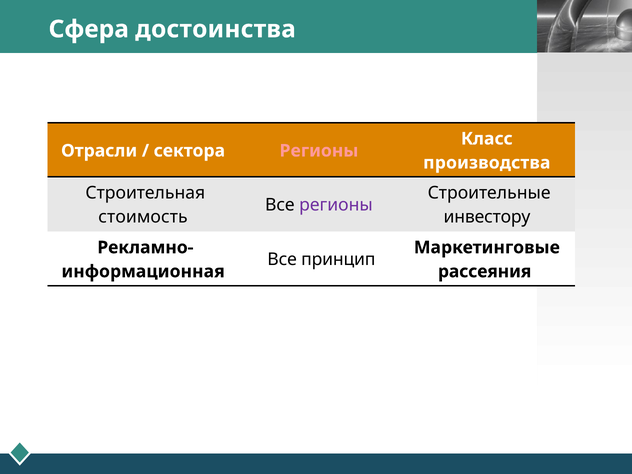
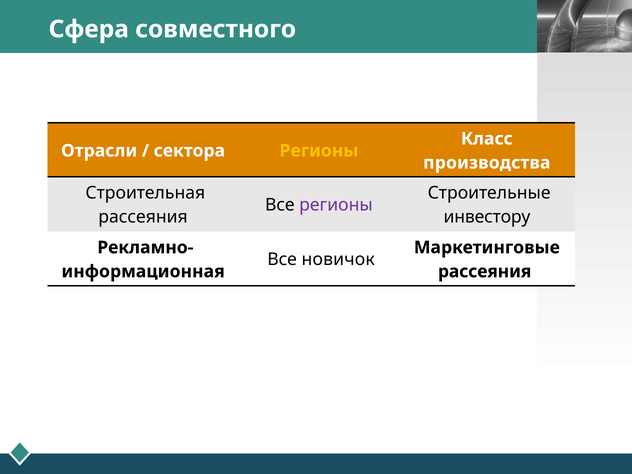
достоинства: достоинства -> совместного
Регионы at (319, 151) colour: pink -> yellow
стоимость at (143, 217): стоимость -> рассеяния
принцип: принцип -> новичок
